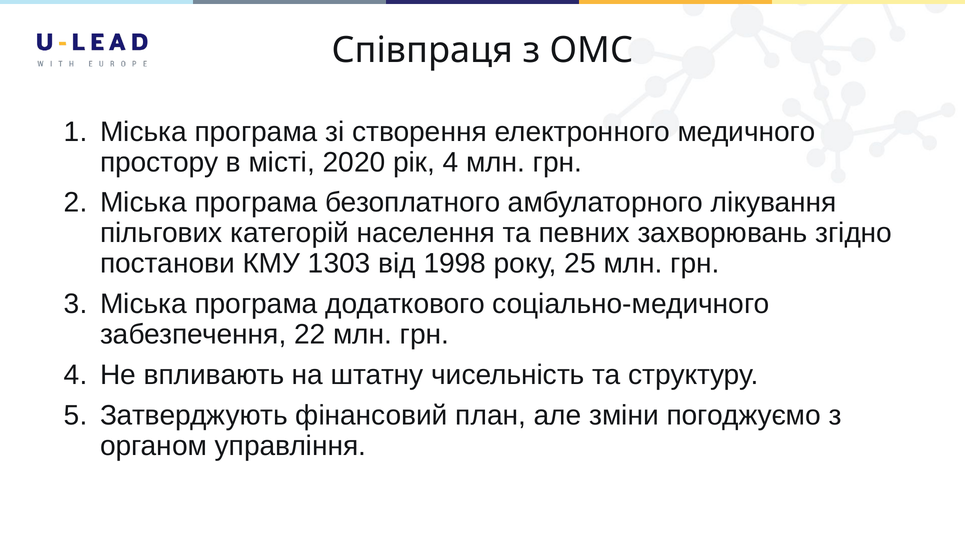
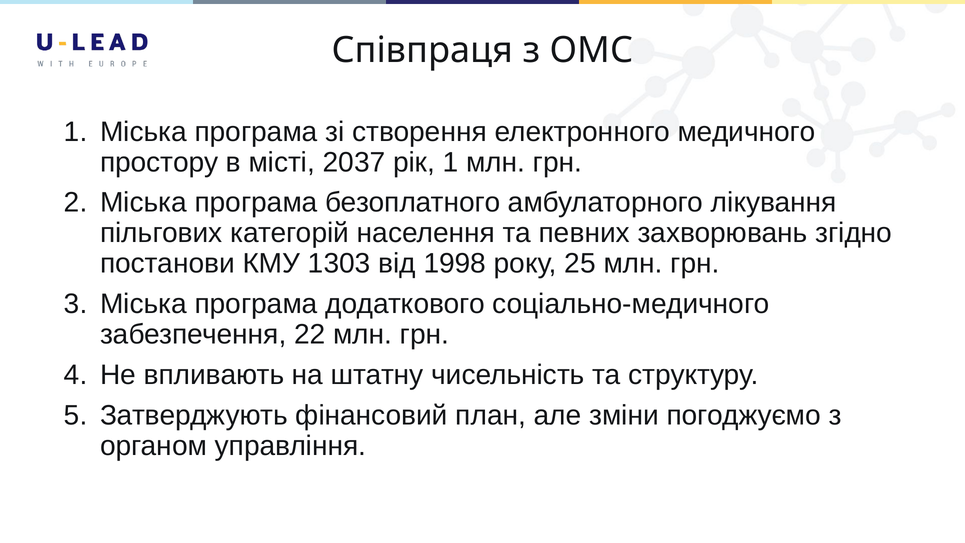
2020: 2020 -> 2037
рік 4: 4 -> 1
